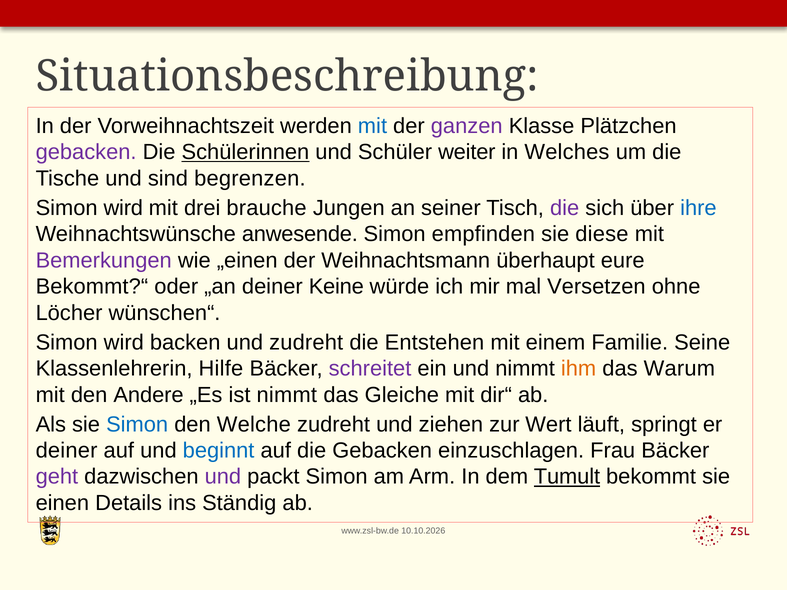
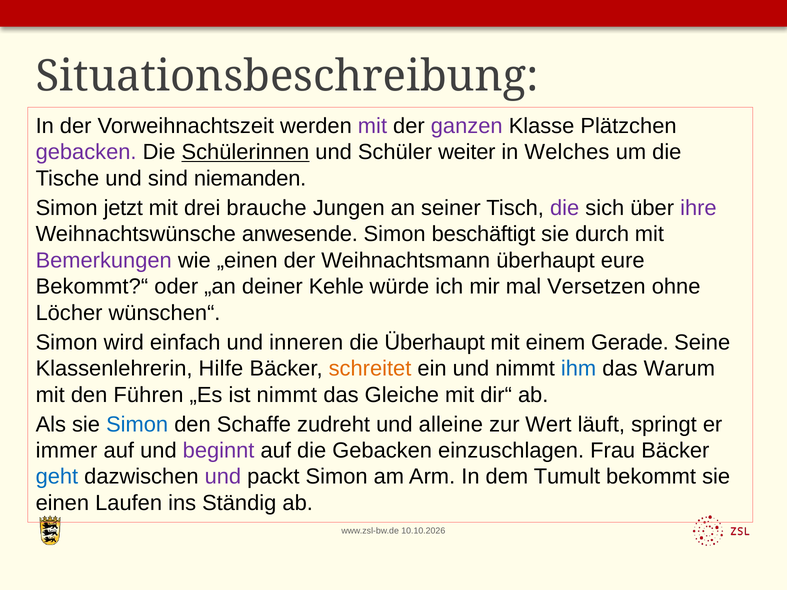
mit at (372, 126) colour: blue -> purple
begrenzen: begrenzen -> niemanden
wird at (123, 208): wird -> jetzt
ihre colour: blue -> purple
empfinden: empfinden -> beschäftigt
diese: diese -> durch
Keine: Keine -> Kehle
backen: backen -> einfach
und zudreht: zudreht -> inneren
die Entstehen: Entstehen -> Überhaupt
Familie: Familie -> Gerade
schreitet colour: purple -> orange
ihm colour: orange -> blue
Andere: Andere -> Führen
Welche: Welche -> Schaffe
ziehen: ziehen -> alleine
deiner at (67, 451): deiner -> immer
beginnt colour: blue -> purple
geht colour: purple -> blue
Tumult underline: present -> none
Details: Details -> Laufen
